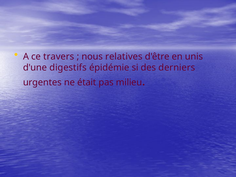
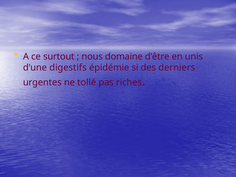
travers: travers -> surtout
relatives: relatives -> domaine
était: était -> tollé
milieu: milieu -> riches
